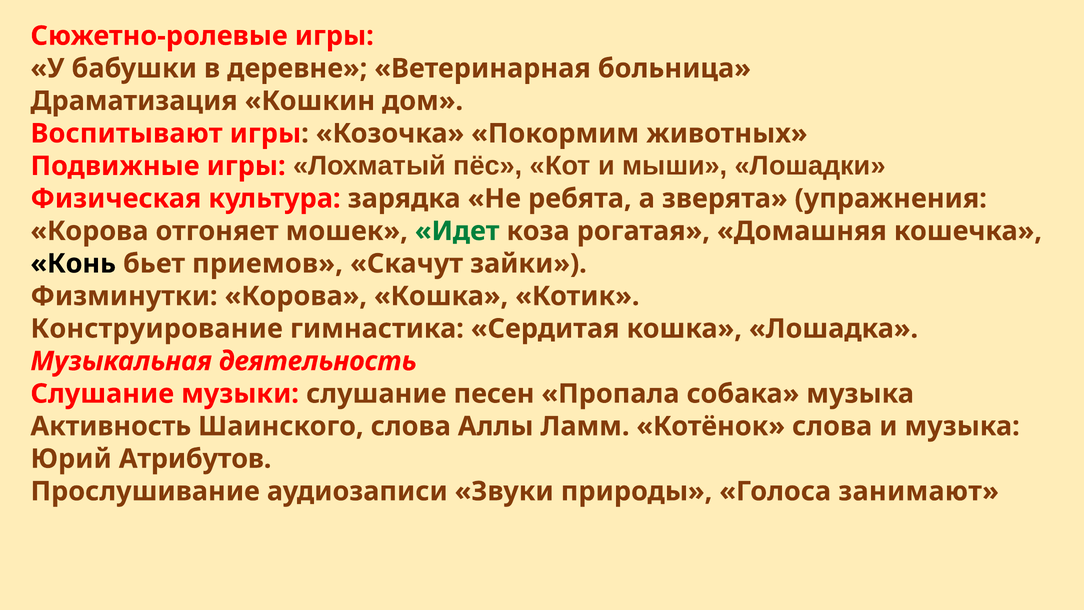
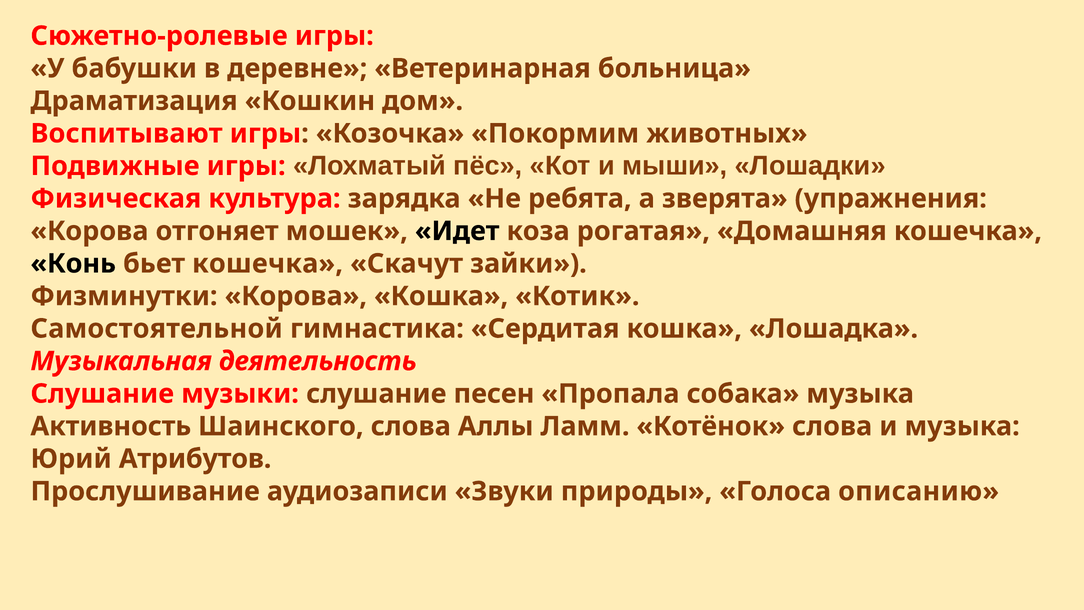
Идет colour: green -> black
бьет приемов: приемов -> кошечка
Конструирование: Конструирование -> Самостоятельной
занимают: занимают -> описанию
